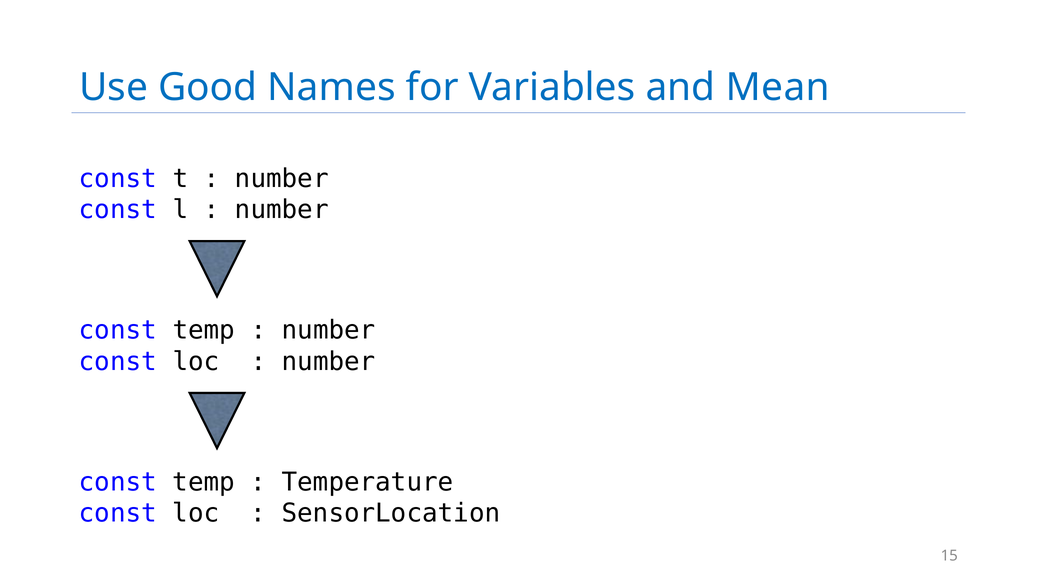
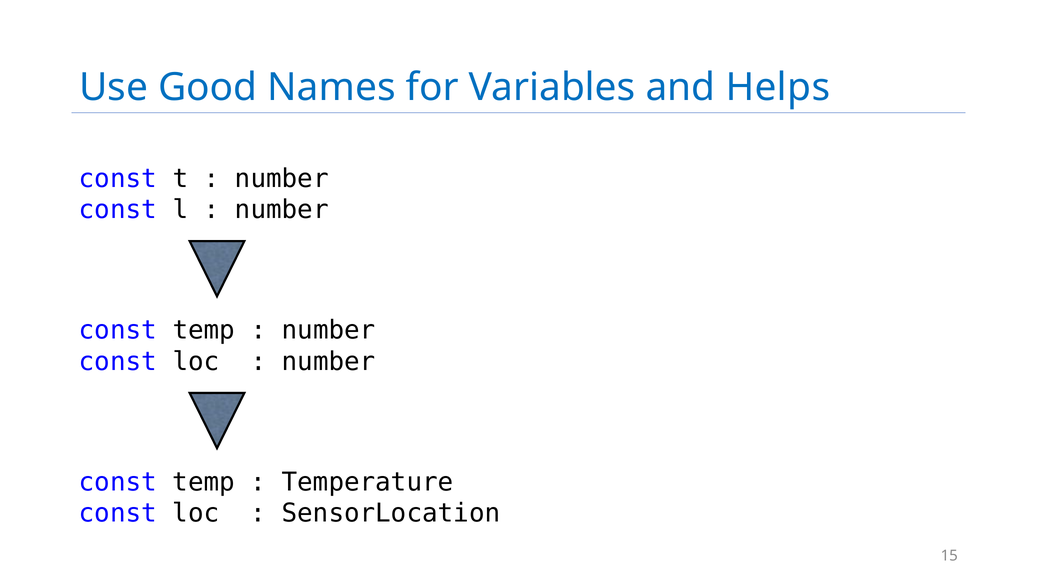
Mean: Mean -> Helps
